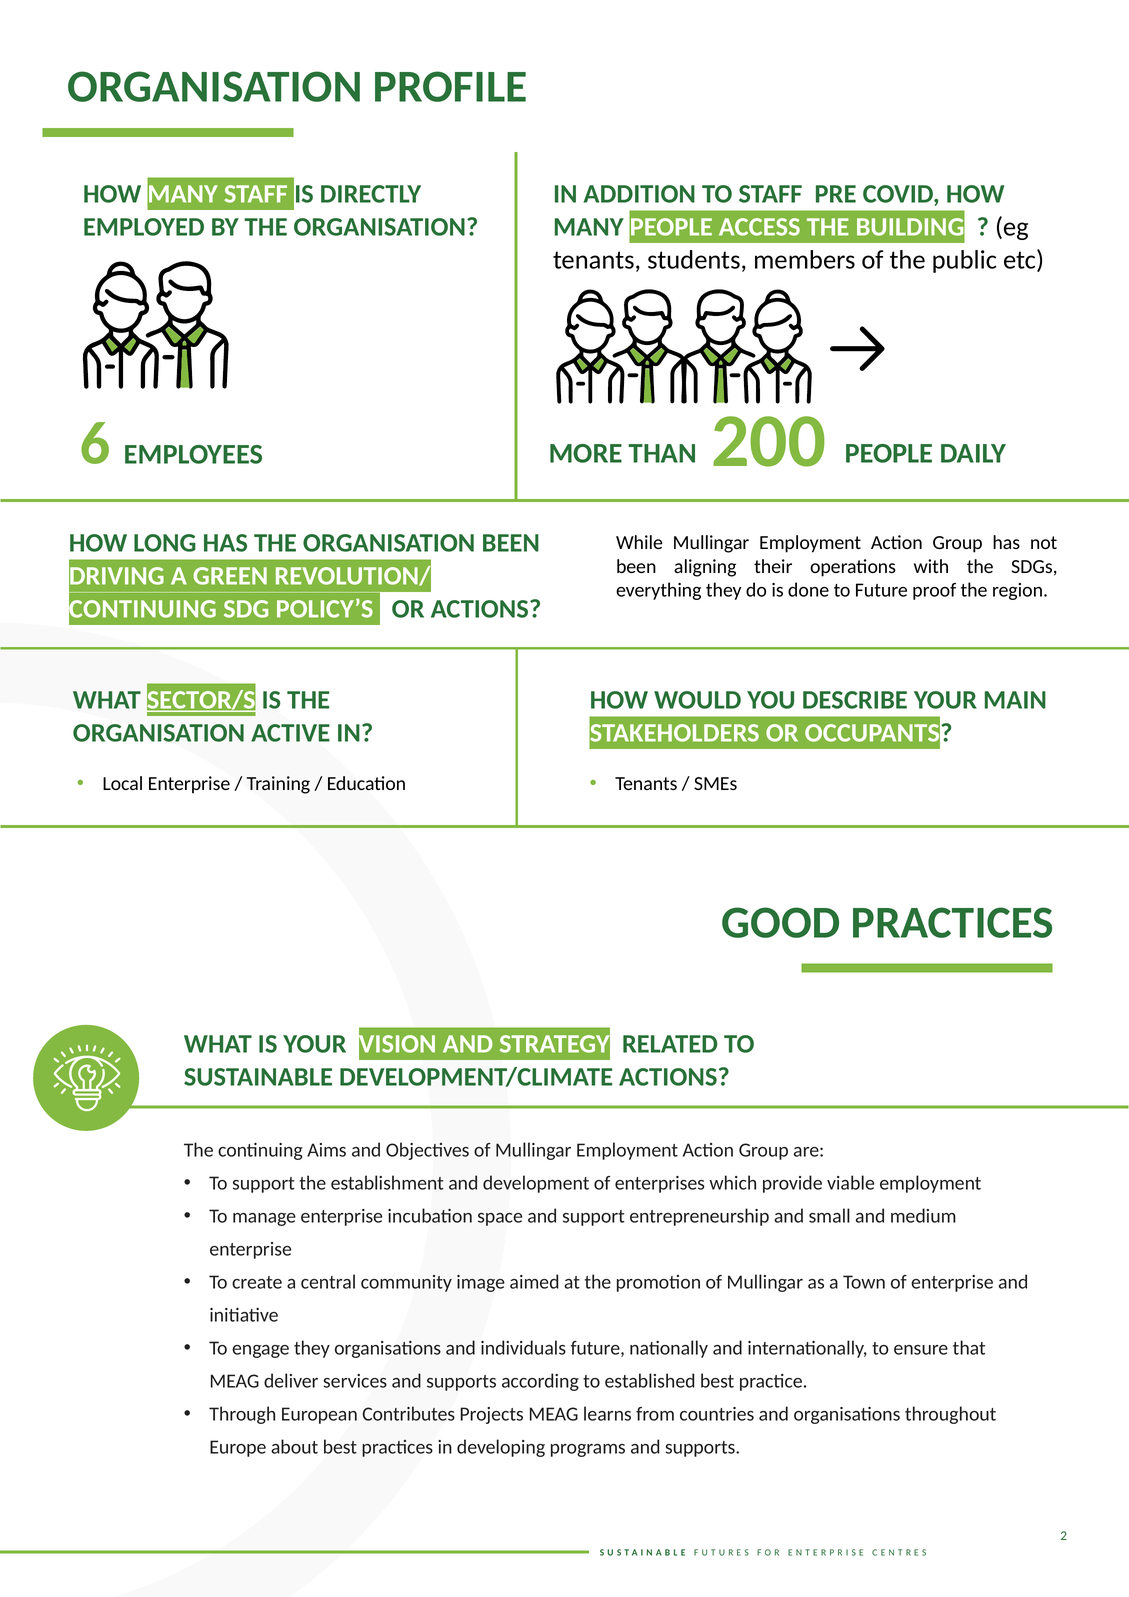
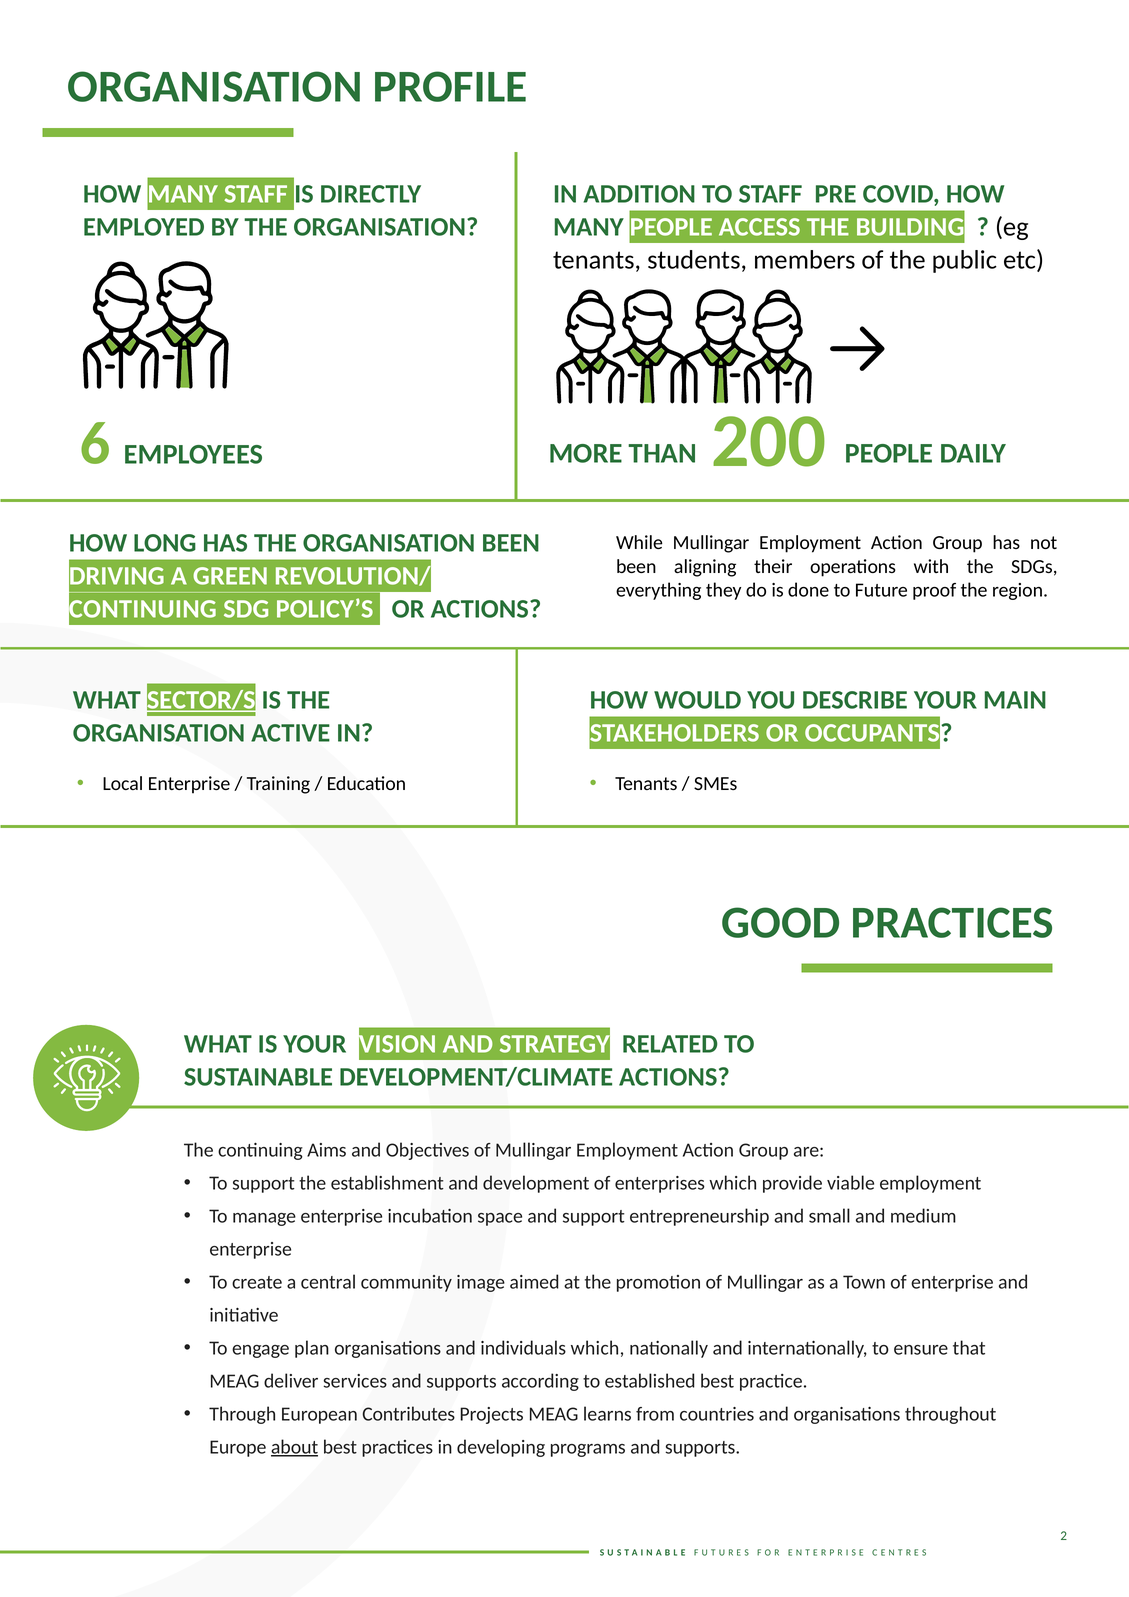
engage they: they -> plan
individuals future: future -> which
about underline: none -> present
